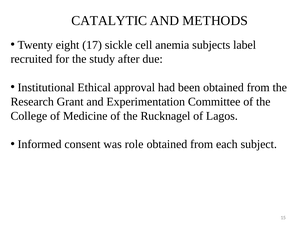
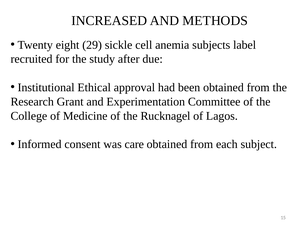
CATALYTIC: CATALYTIC -> INCREASED
17: 17 -> 29
role: role -> care
